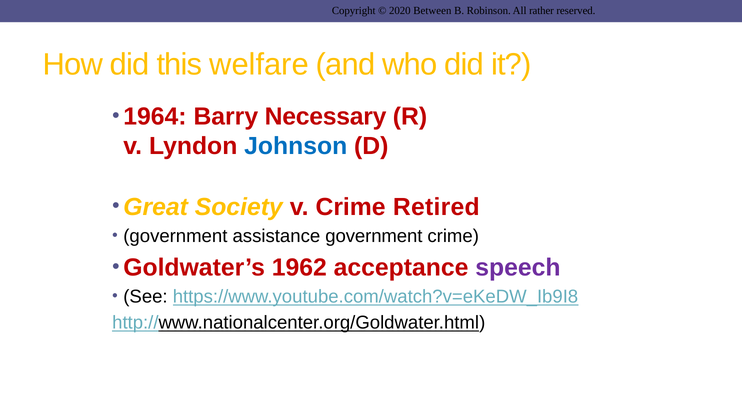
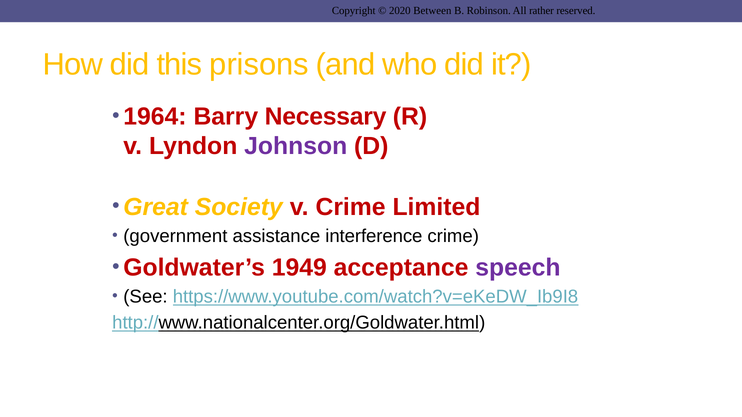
welfare: welfare -> prisons
Johnson colour: blue -> purple
Retired: Retired -> Limited
assistance government: government -> interference
1962: 1962 -> 1949
